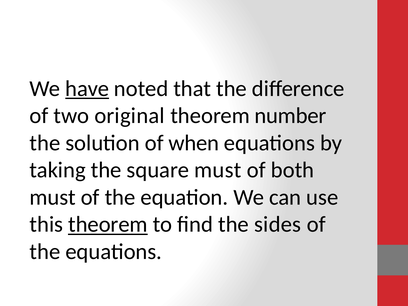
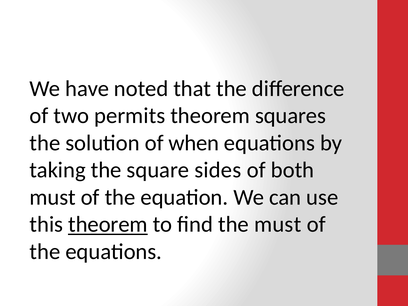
have underline: present -> none
original: original -> permits
number: number -> squares
square must: must -> sides
the sides: sides -> must
